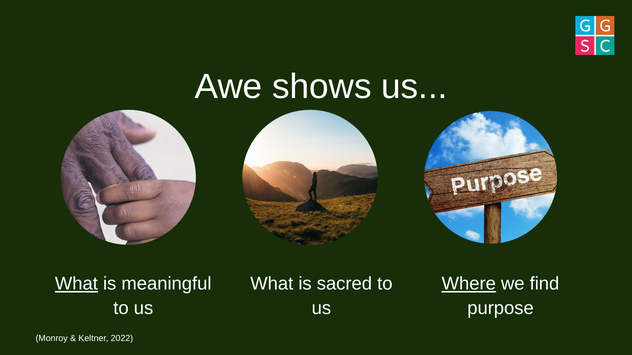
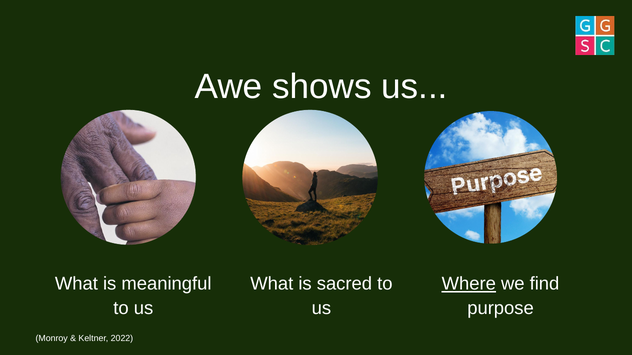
What at (76, 284) underline: present -> none
